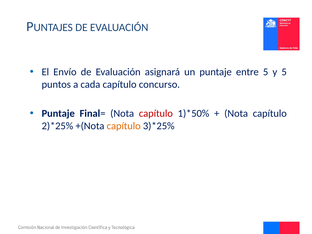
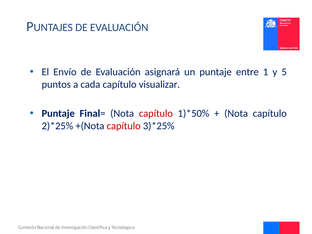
entre 5: 5 -> 1
concurso: concurso -> visualizar
capítulo at (124, 126) colour: orange -> red
